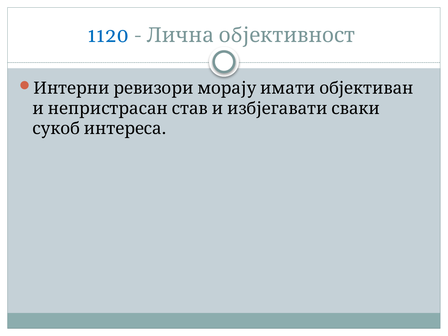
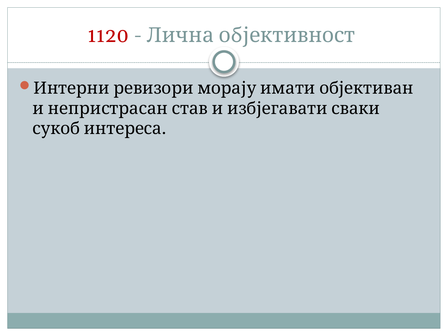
1120 colour: blue -> red
